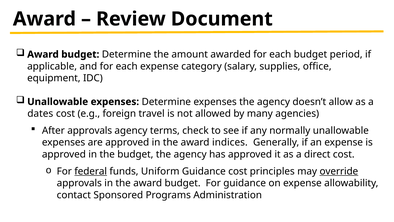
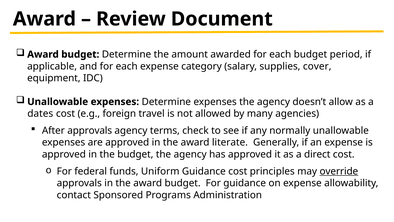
office: office -> cover
indices: indices -> literate
federal underline: present -> none
